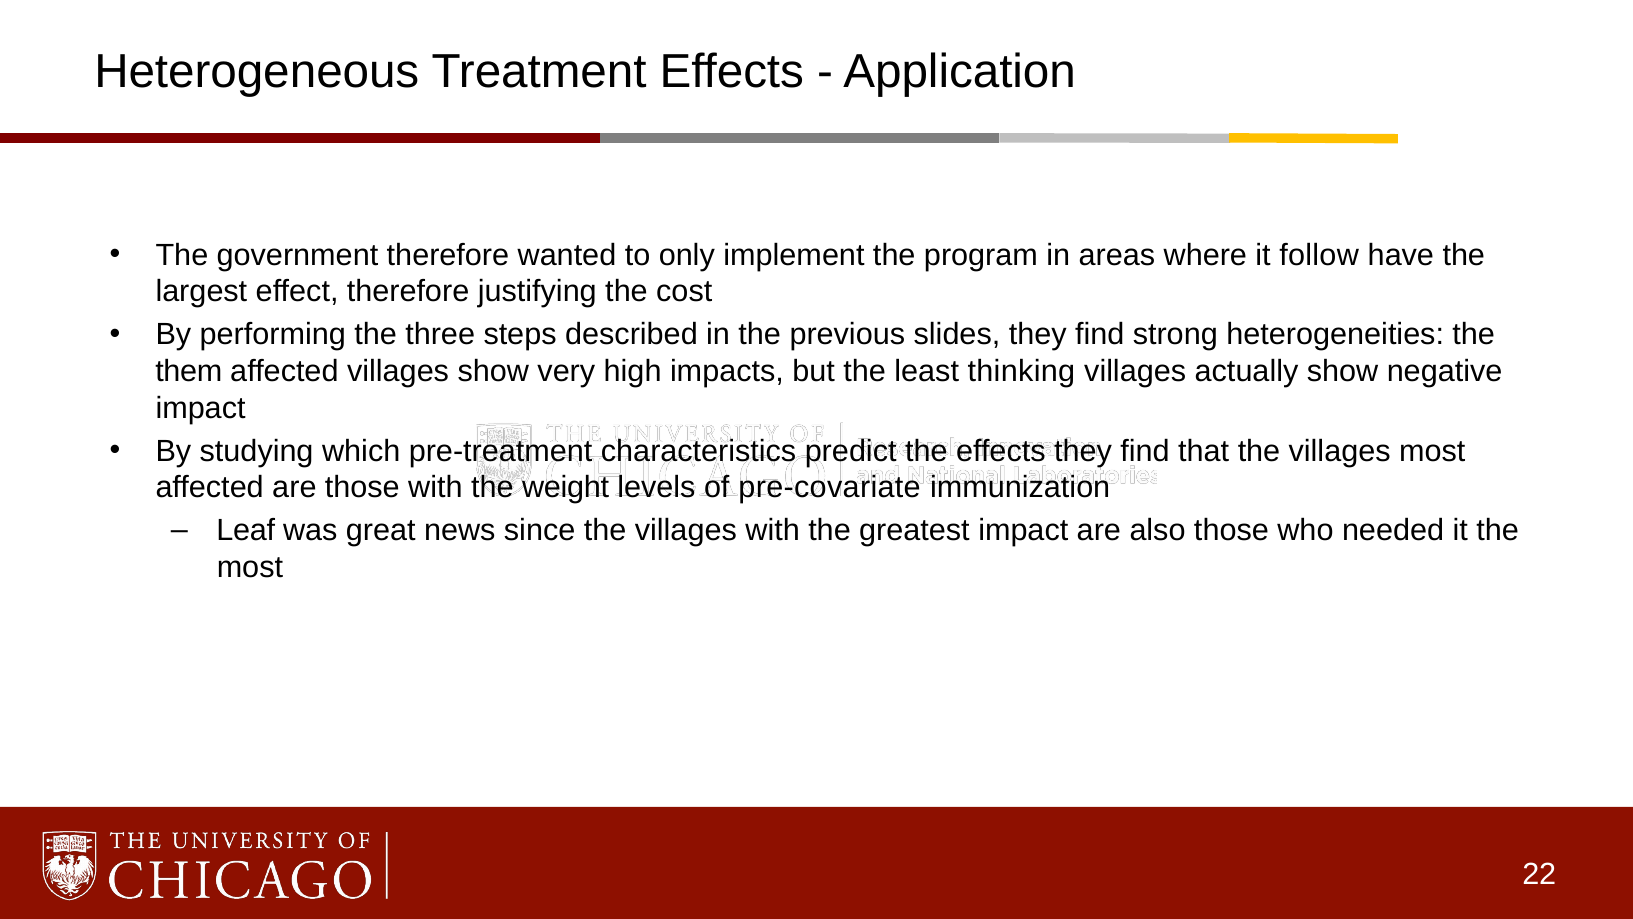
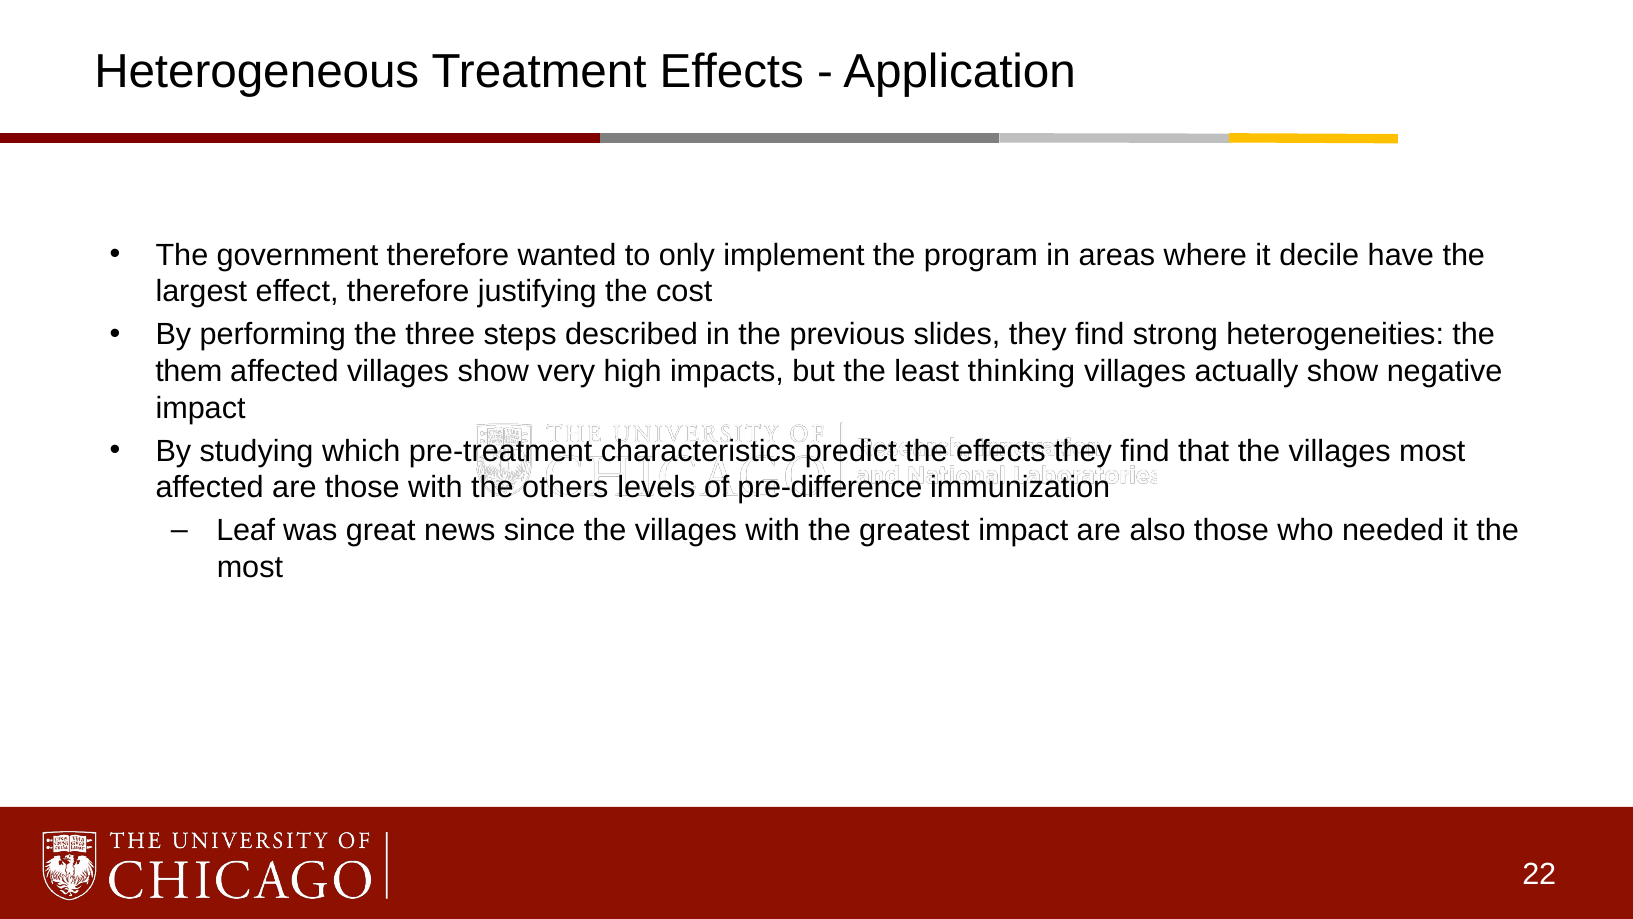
follow: follow -> decile
weight: weight -> others
pre-covariate: pre-covariate -> pre-difference
